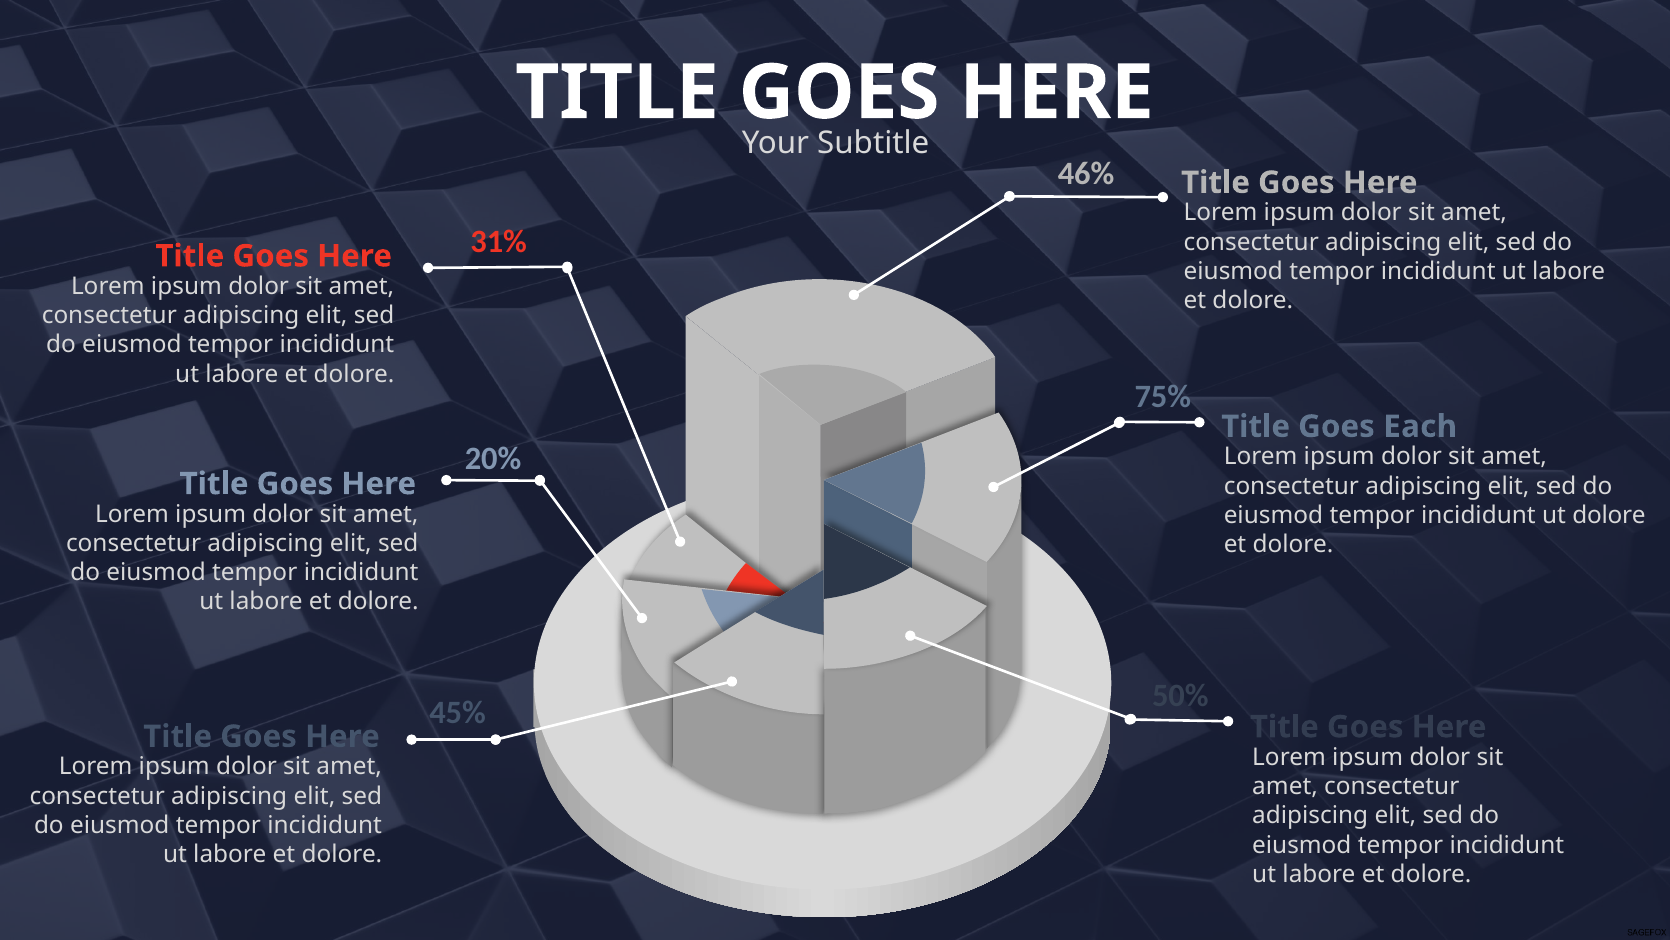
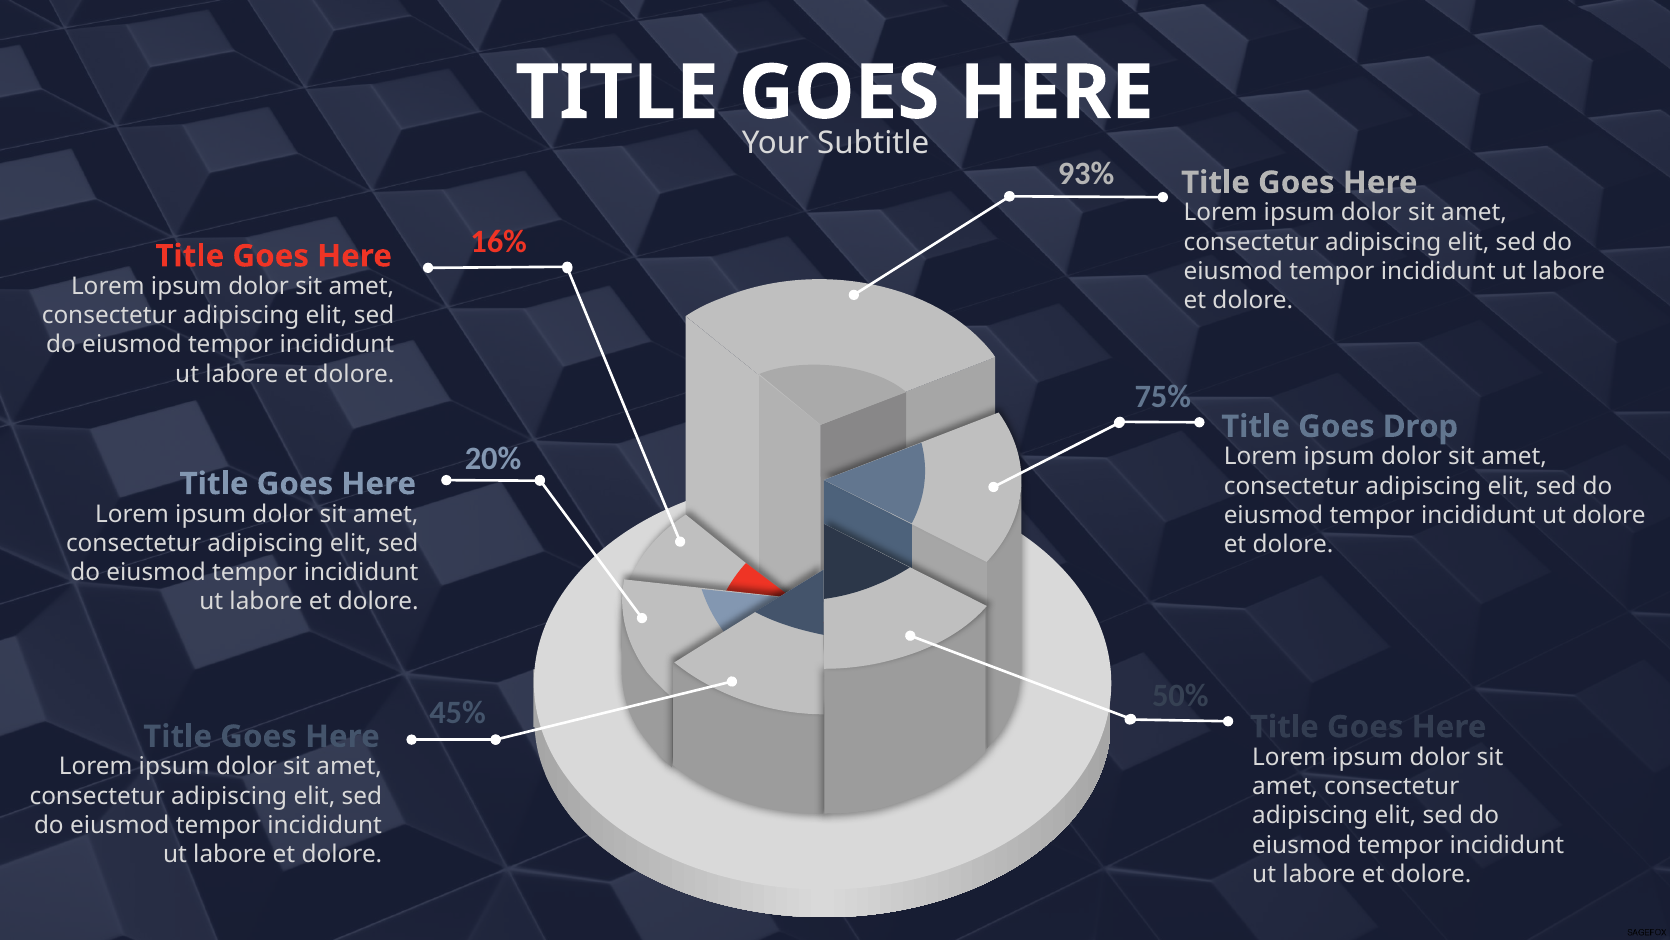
46%: 46% -> 93%
31%: 31% -> 16%
Each: Each -> Drop
